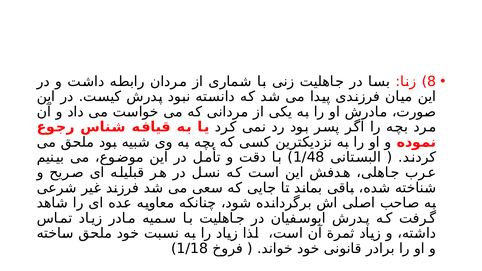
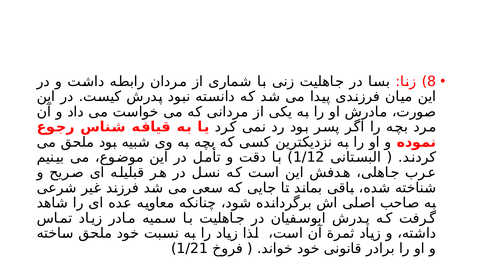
1/48: 1/48 -> 1/12
1/18: 1/18 -> 1/21
